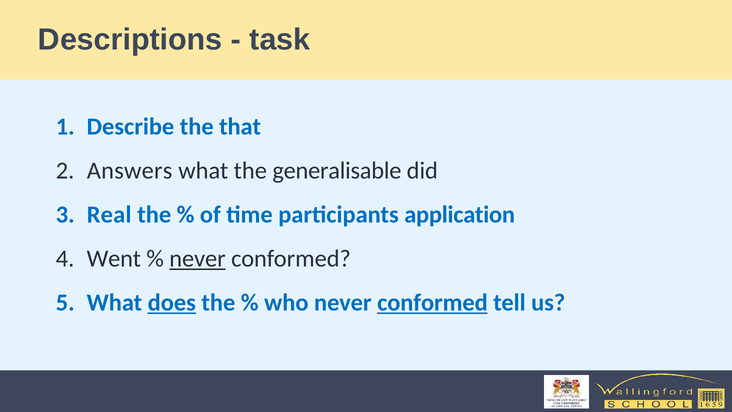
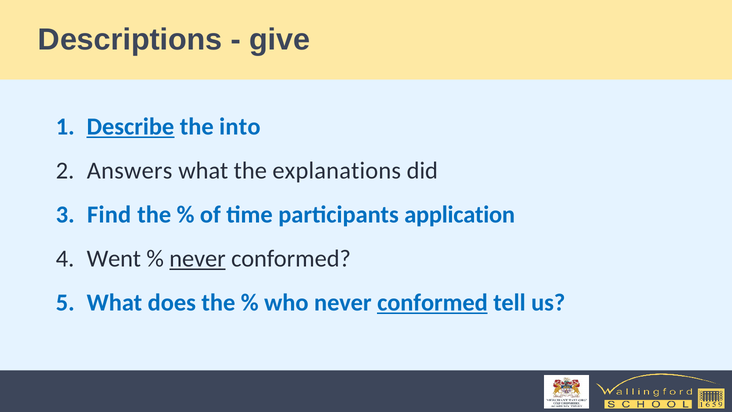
task: task -> give
Describe underline: none -> present
that: that -> into
generalisable: generalisable -> explanations
Real: Real -> Find
does underline: present -> none
